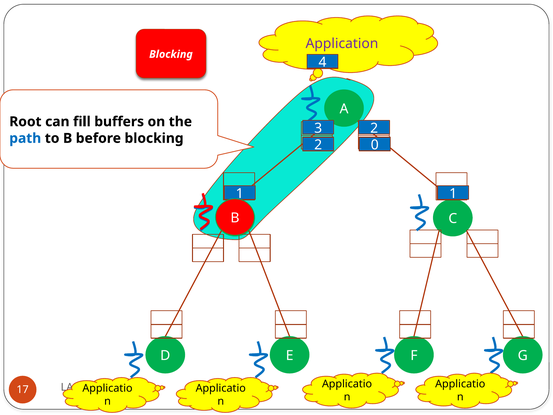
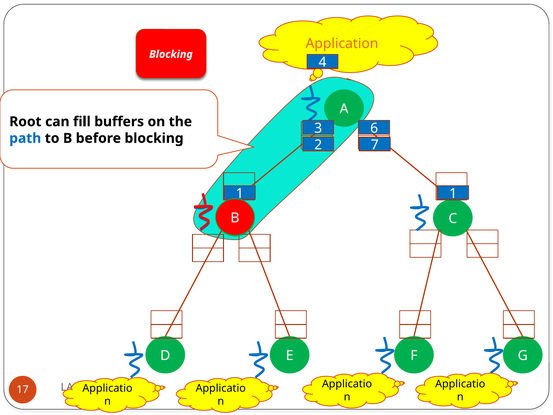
Application colour: purple -> orange
3 2: 2 -> 6
0: 0 -> 7
